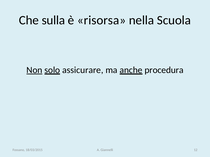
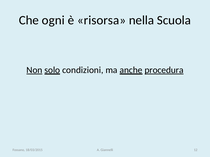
sulla: sulla -> ogni
assicurare: assicurare -> condizioni
procedura underline: none -> present
